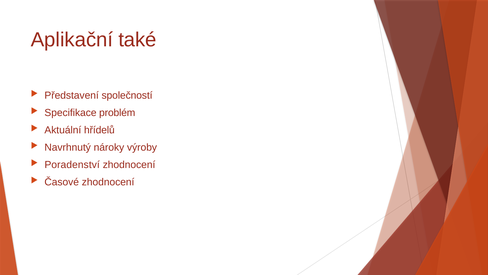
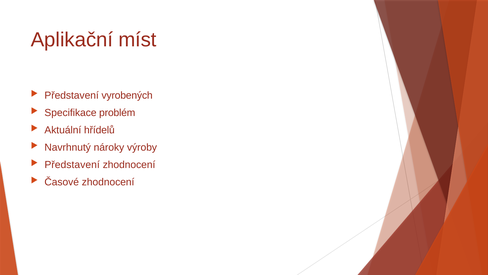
také: také -> míst
společností: společností -> vyrobených
Poradenství at (72, 164): Poradenství -> Představení
